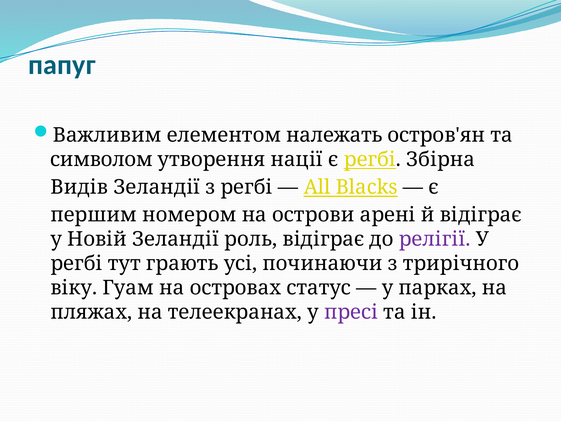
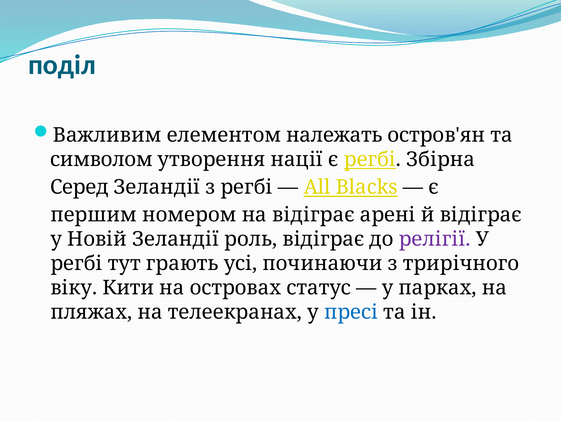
папуг: папуг -> поділ
Видів: Видів -> Серед
на острови: острови -> відіграє
Гуам: Гуам -> Кити
пресі colour: purple -> blue
